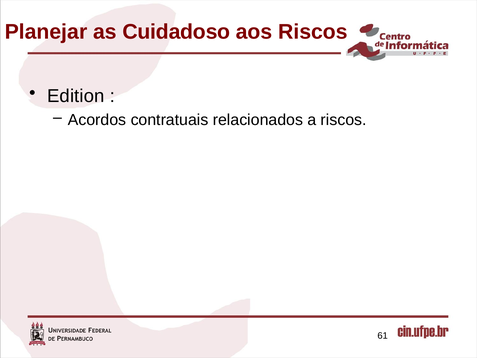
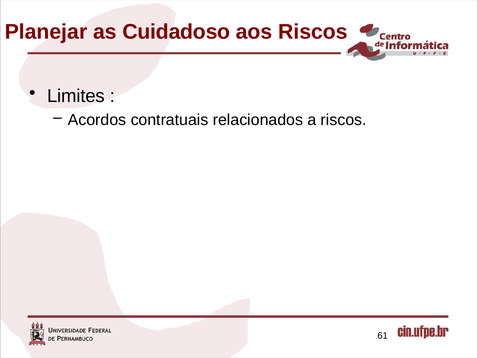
Edition: Edition -> Limites
